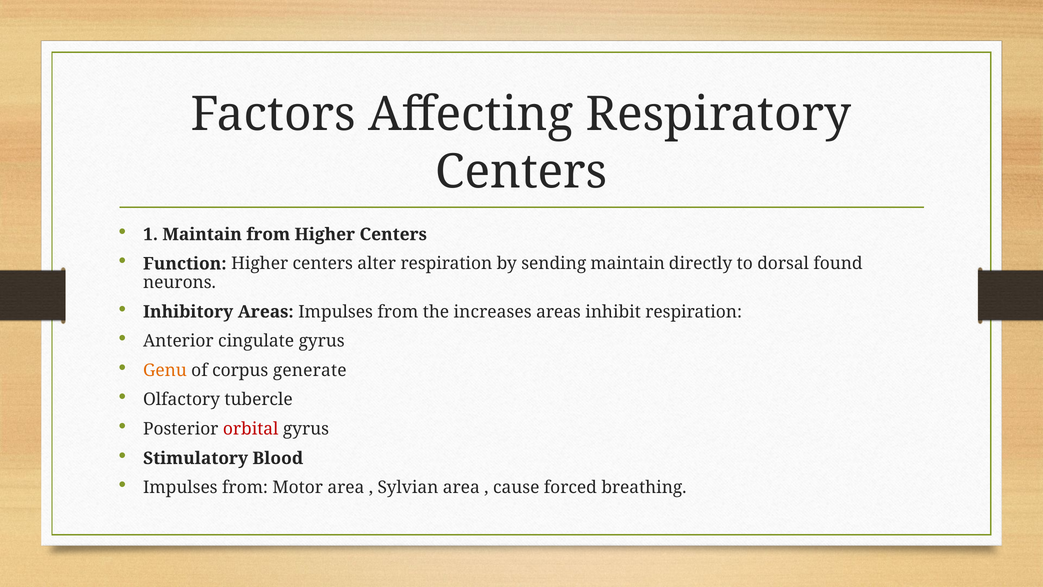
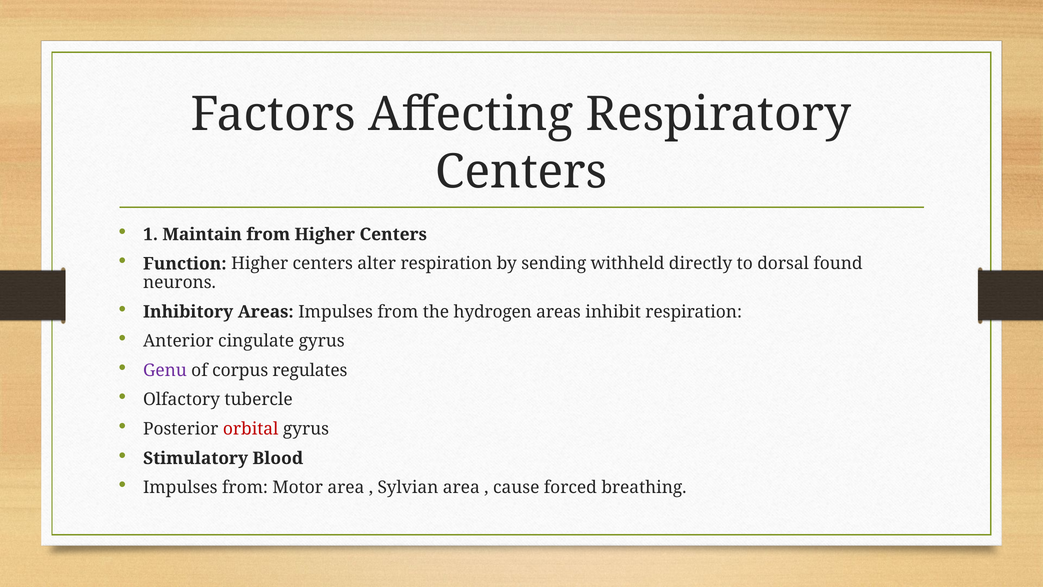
sending maintain: maintain -> withheld
increases: increases -> hydrogen
Genu colour: orange -> purple
generate: generate -> regulates
